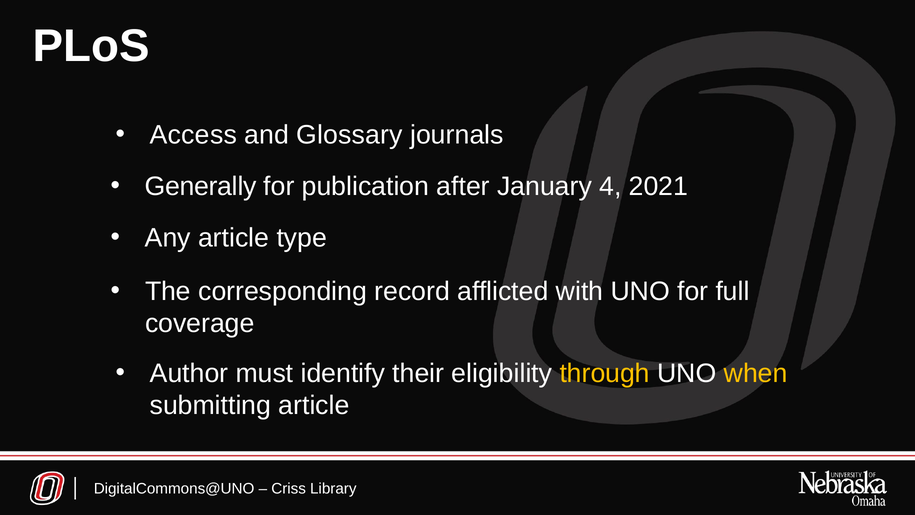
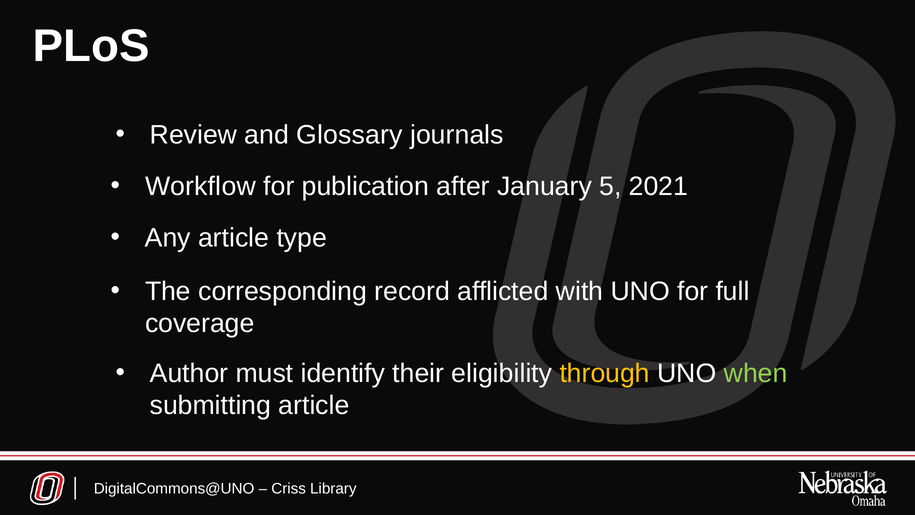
Access: Access -> Review
Generally: Generally -> Workflow
4: 4 -> 5
when colour: yellow -> light green
